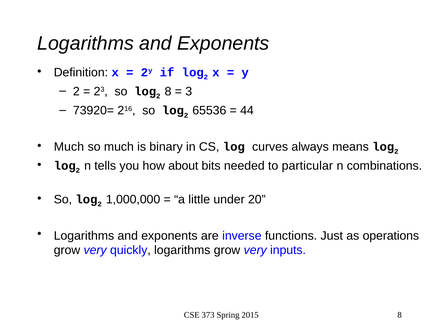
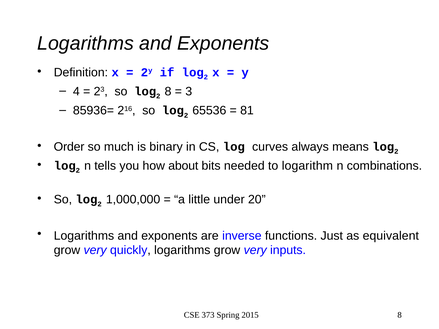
2 at (76, 92): 2 -> 4
73920=: 73920= -> 85936=
44: 44 -> 81
Much at (69, 147): Much -> Order
particular: particular -> logarithm
operations: operations -> equivalent
